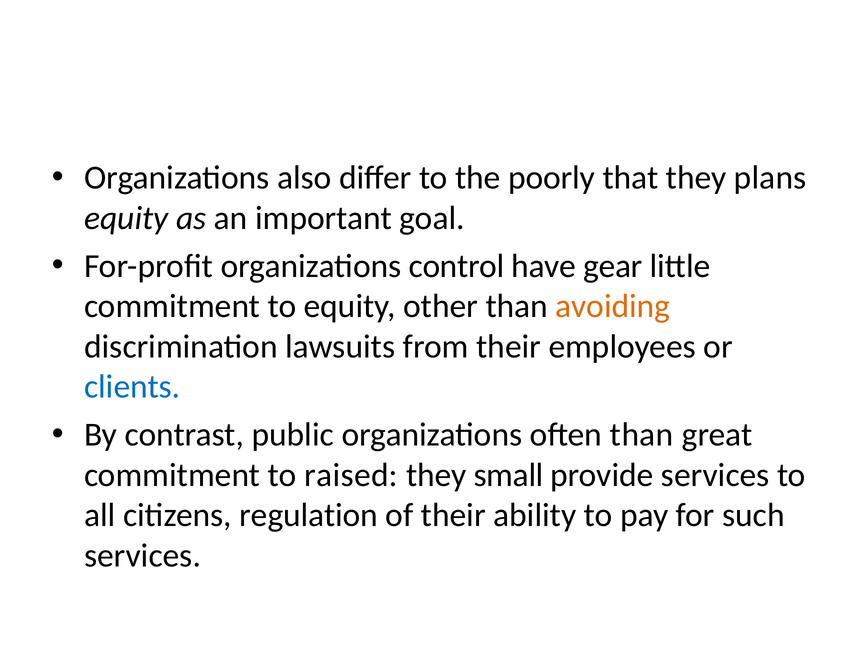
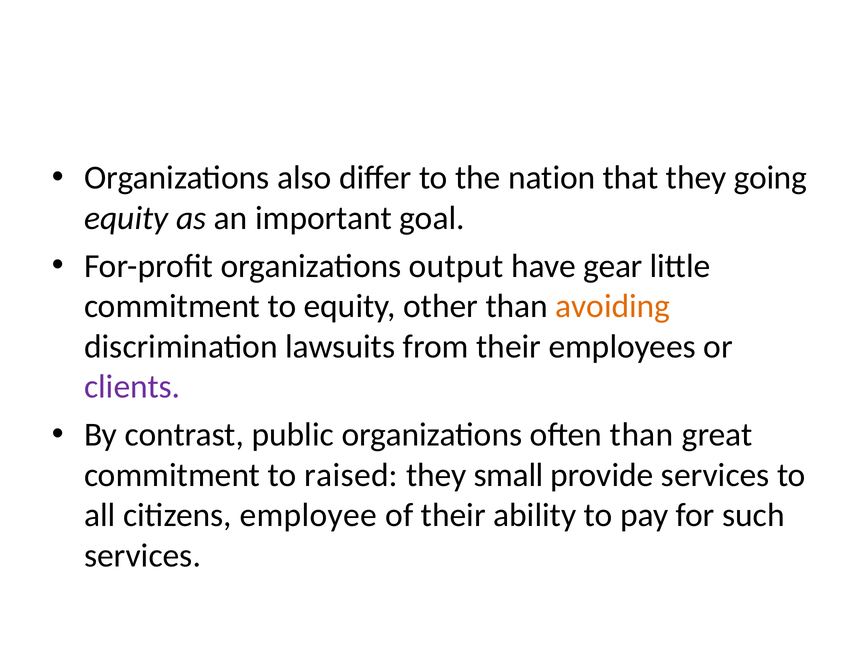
poorly: poorly -> nation
plans: plans -> going
control: control -> output
clients colour: blue -> purple
regulation: regulation -> employee
